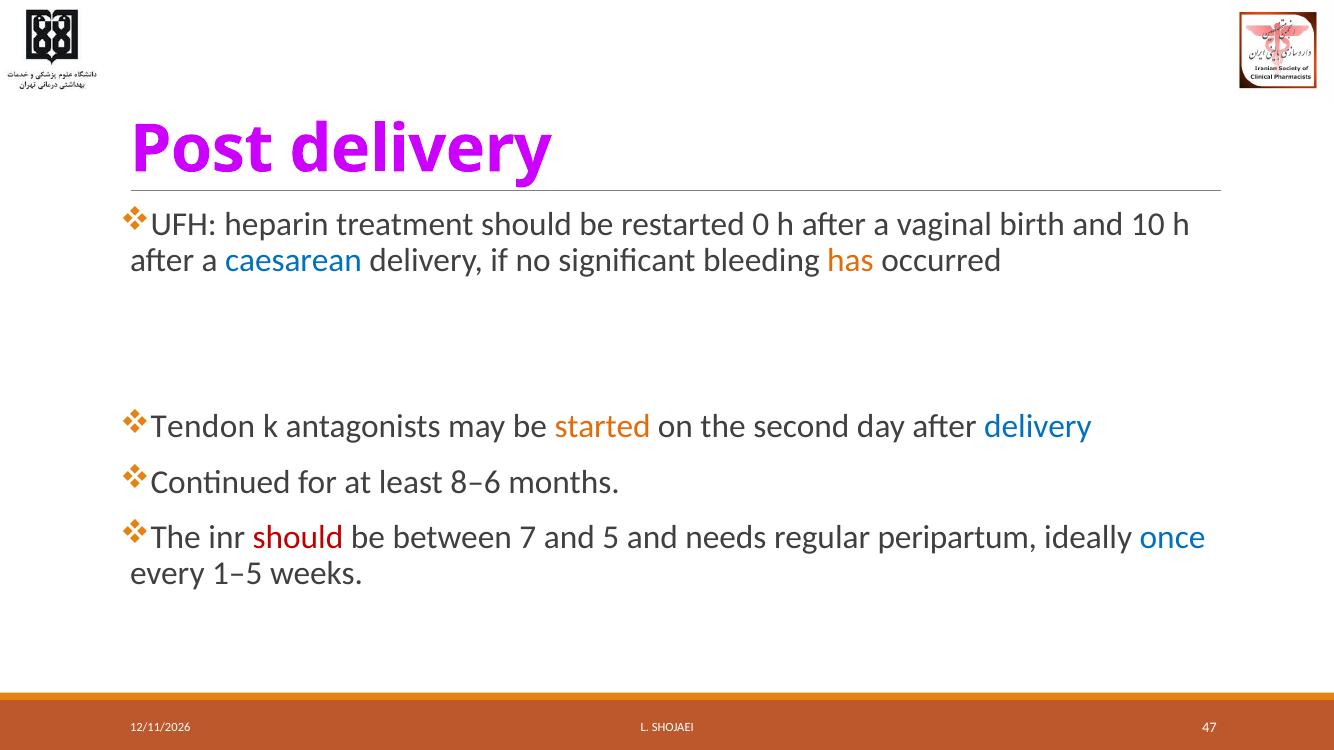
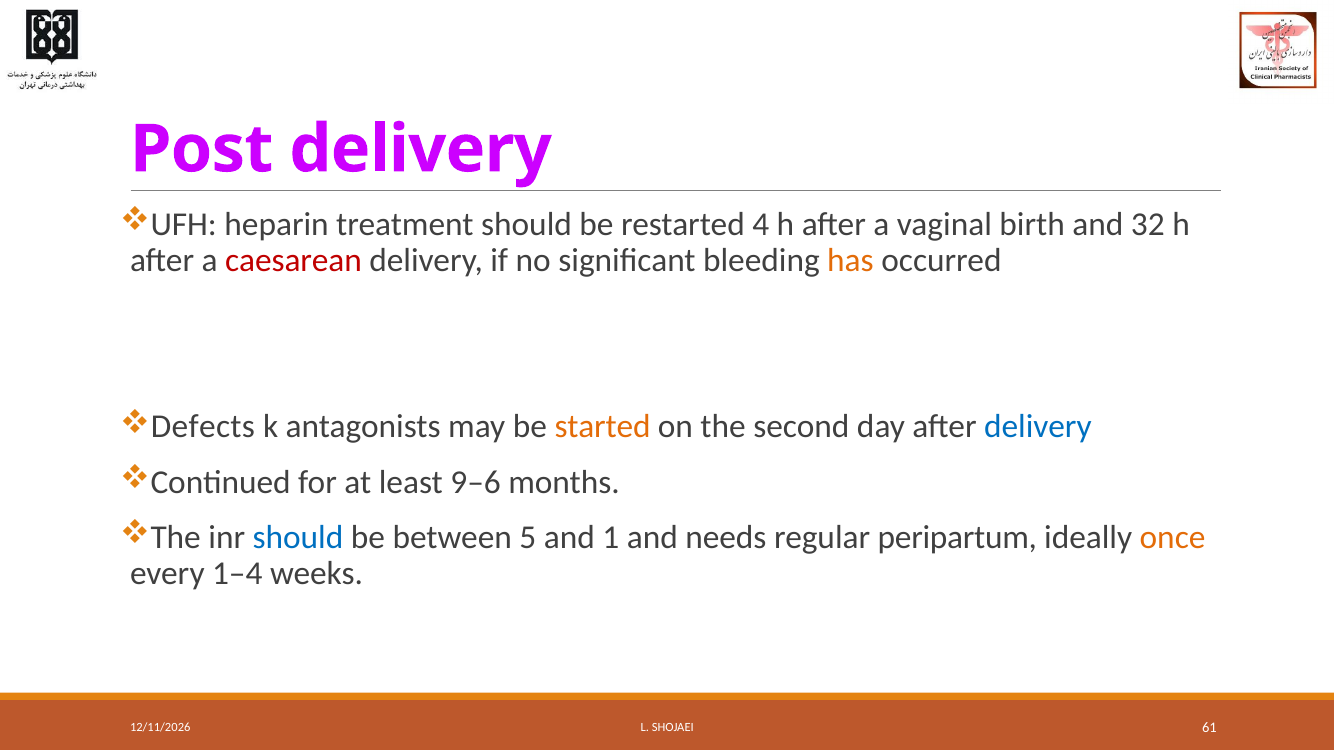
0: 0 -> 4
10: 10 -> 32
caesarean colour: blue -> red
Tendon: Tendon -> Defects
8–6: 8–6 -> 9–6
should at (298, 538) colour: red -> blue
7: 7 -> 5
5: 5 -> 1
once colour: blue -> orange
1–5: 1–5 -> 1–4
47: 47 -> 61
